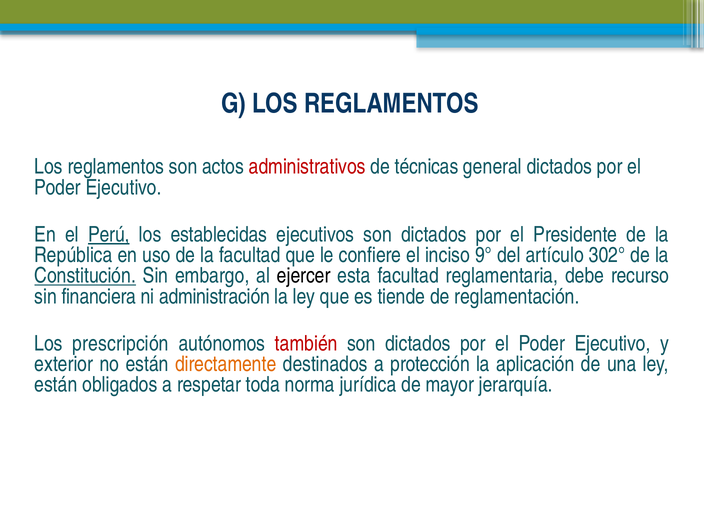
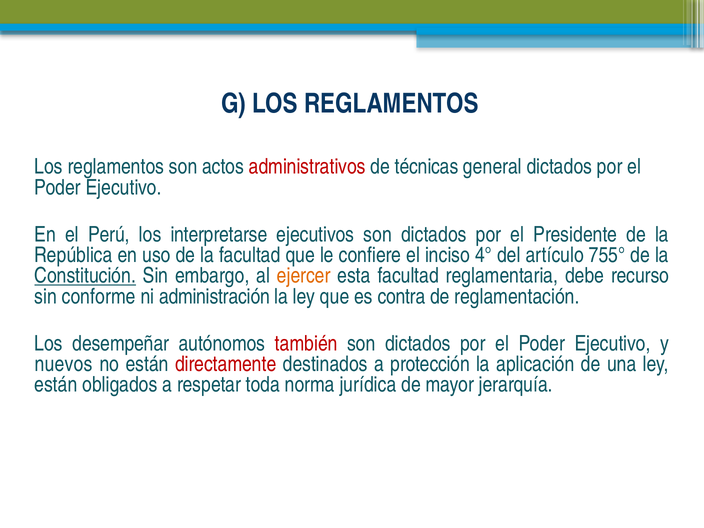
Perú underline: present -> none
establecidas: establecidas -> interpretarse
9°: 9° -> 4°
302°: 302° -> 755°
ejercer colour: black -> orange
financiera: financiera -> conforme
tiende: tiende -> contra
prescripción: prescripción -> desempeñar
exterior: exterior -> nuevos
directamente colour: orange -> red
